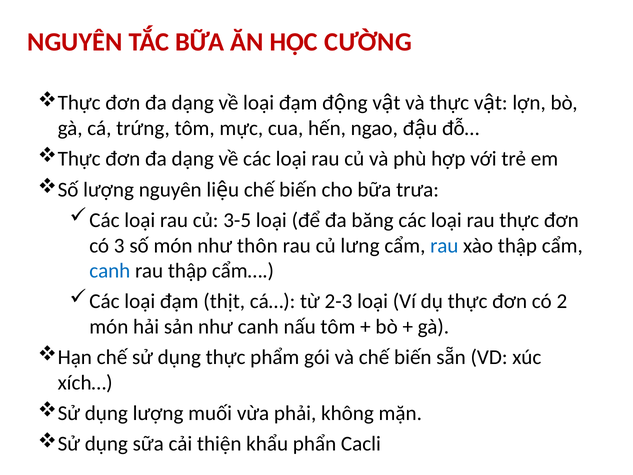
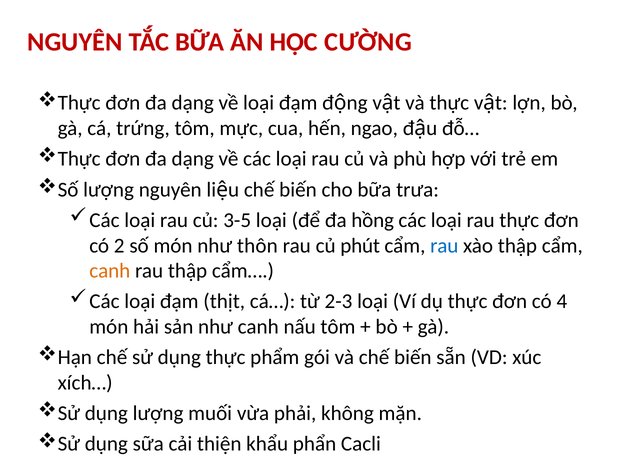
băng: băng -> hồng
3: 3 -> 2
lưng: lưng -> phút
canh at (110, 271) colour: blue -> orange
2: 2 -> 4
